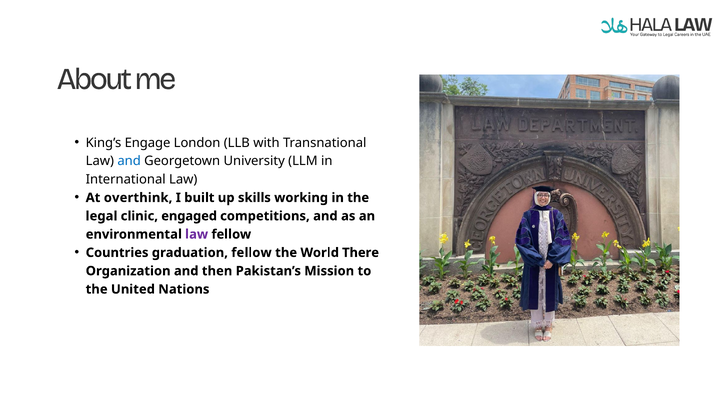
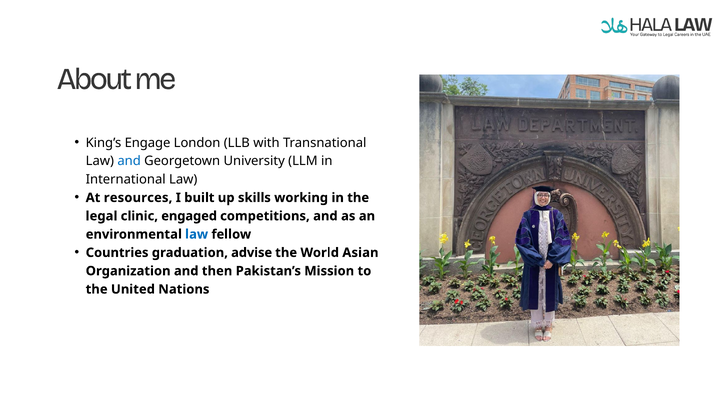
overthink: overthink -> resources
law at (197, 234) colour: purple -> blue
graduation fellow: fellow -> advise
There: There -> Asian
